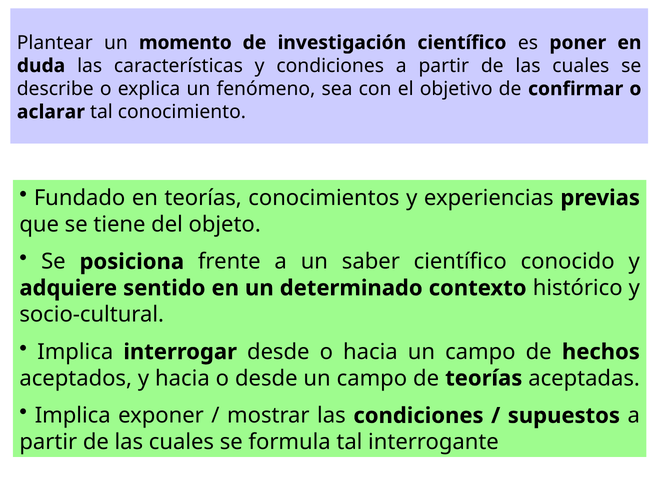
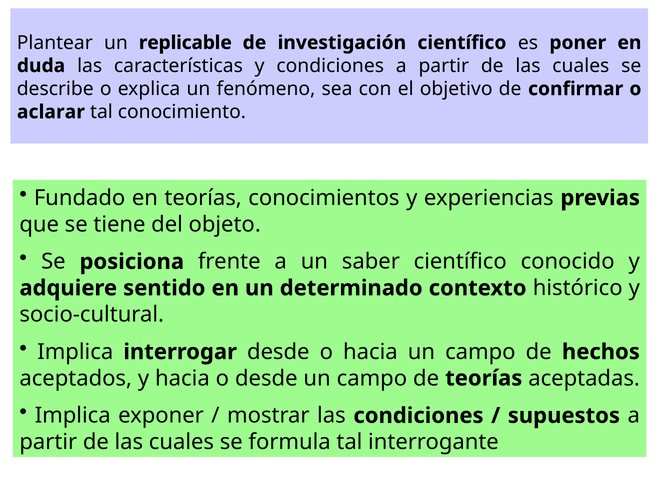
momento: momento -> replicable
